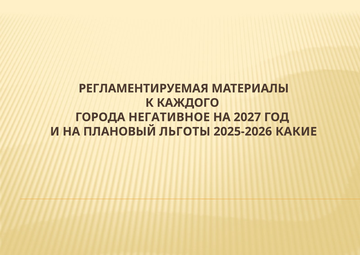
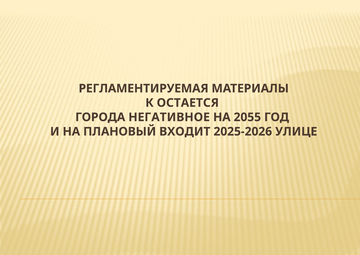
КАЖДОГО: КАЖДОГО -> ОСТАЕТСЯ
2027: 2027 -> 2055
ЛЬГОТЫ: ЛЬГОТЫ -> ВХОДИТ
КАКИЕ: КАКИЕ -> УЛИЦЕ
